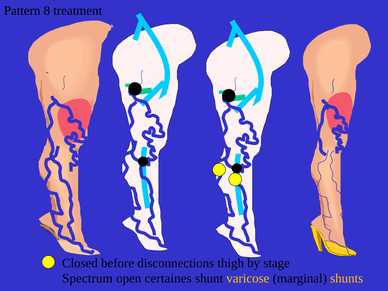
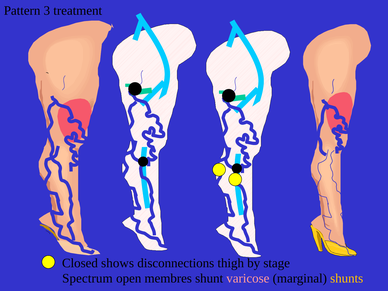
8: 8 -> 3
before: before -> shows
certaines: certaines -> membres
varicose colour: yellow -> pink
